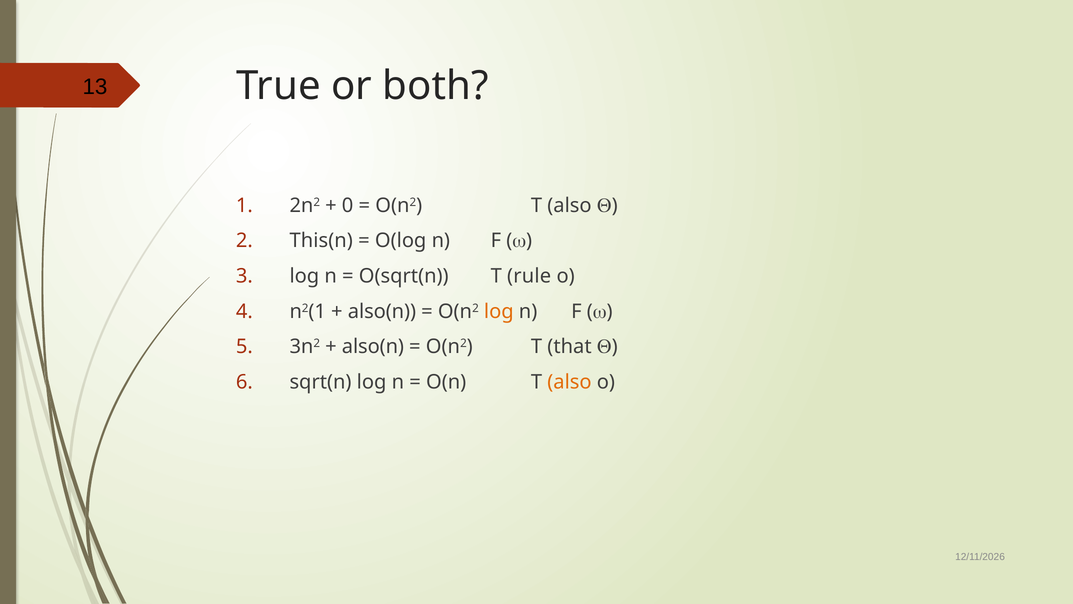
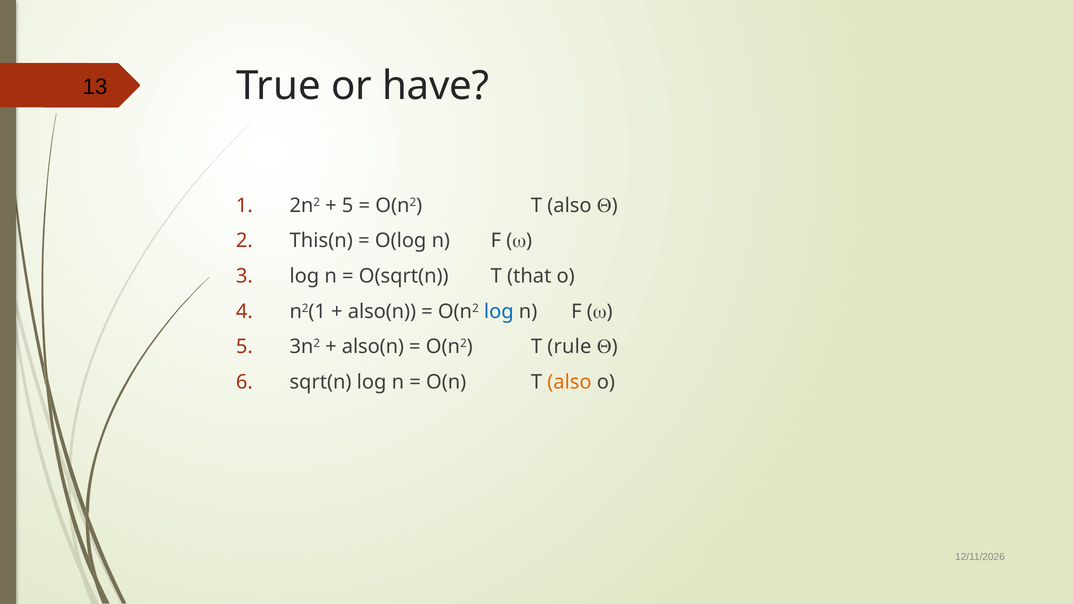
both: both -> have
0 at (348, 205): 0 -> 5
rule: rule -> that
log at (499, 311) colour: orange -> blue
that: that -> rule
